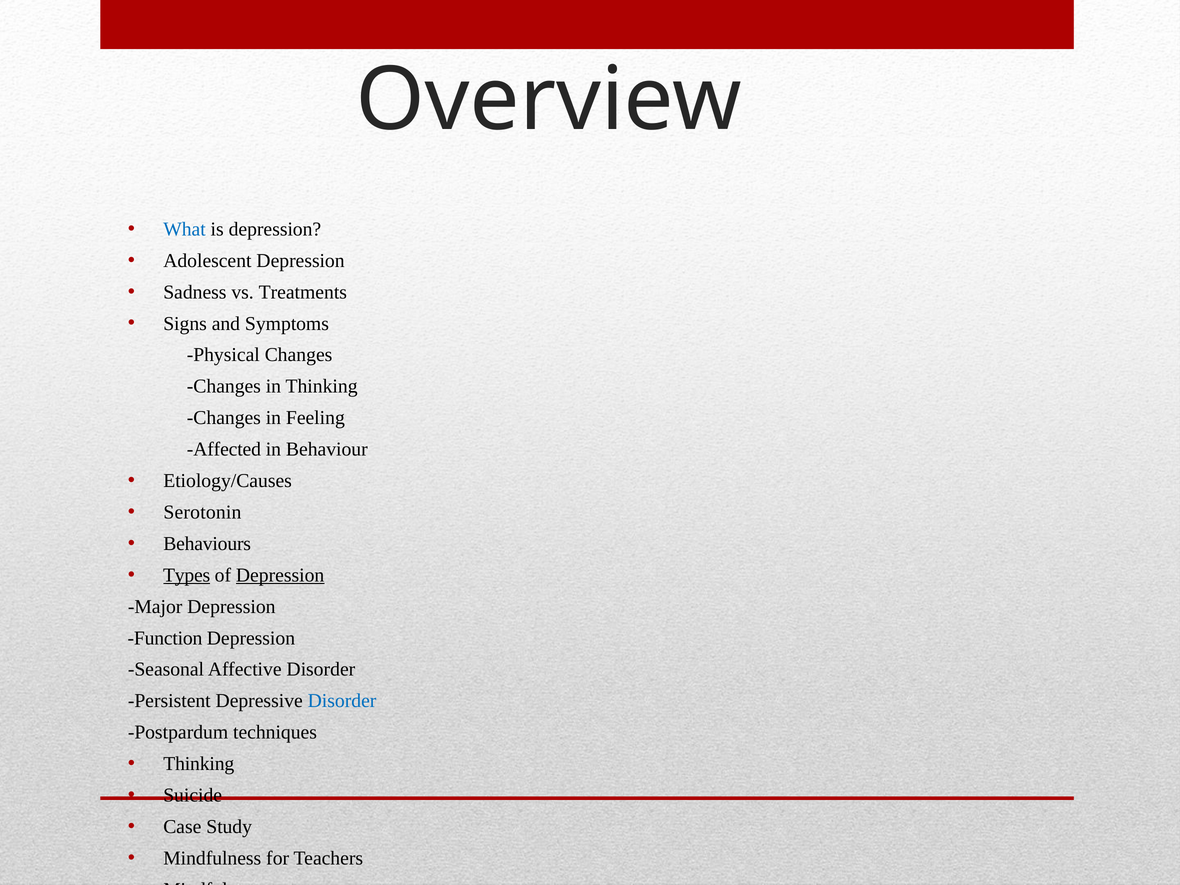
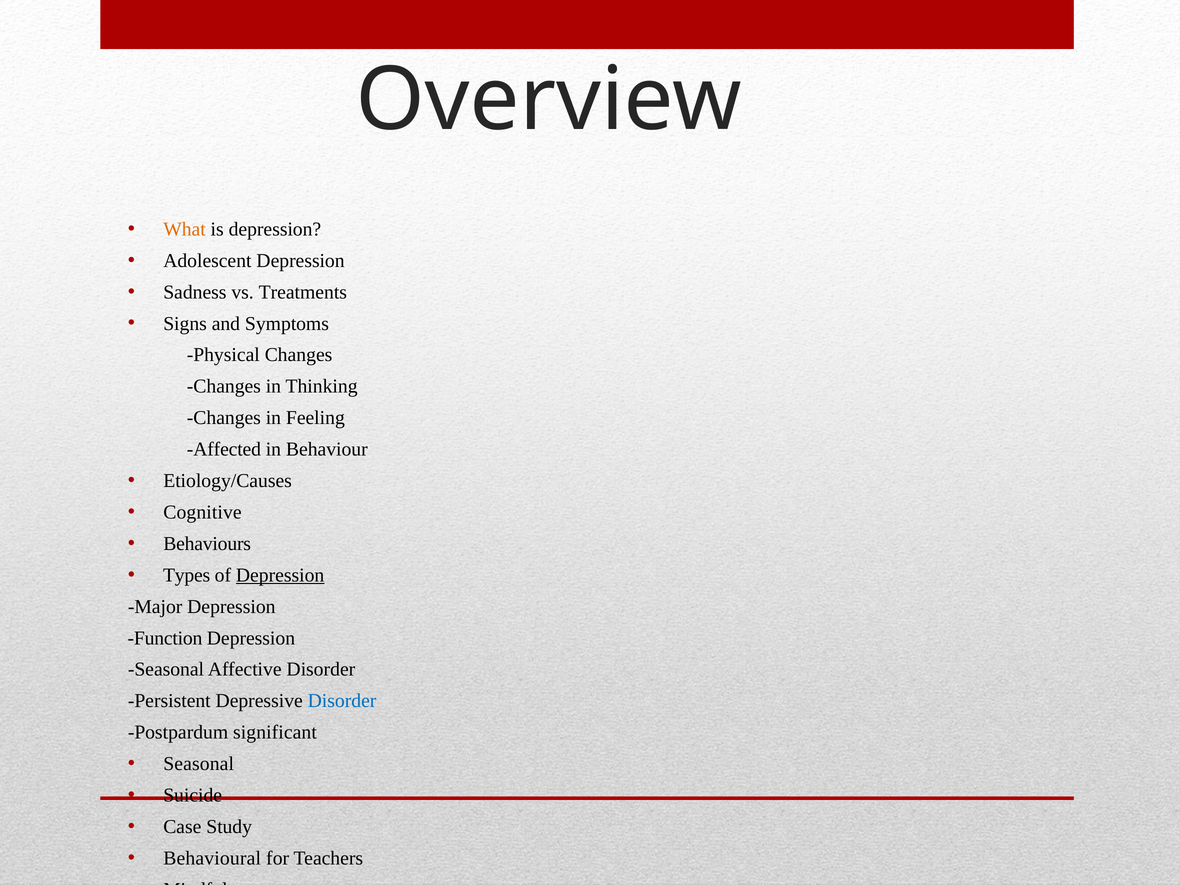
What colour: blue -> orange
Serotonin: Serotonin -> Cognitive
Types underline: present -> none
techniques: techniques -> significant
Thinking at (199, 764): Thinking -> Seasonal
Mindfulness at (212, 858): Mindfulness -> Behavioural
